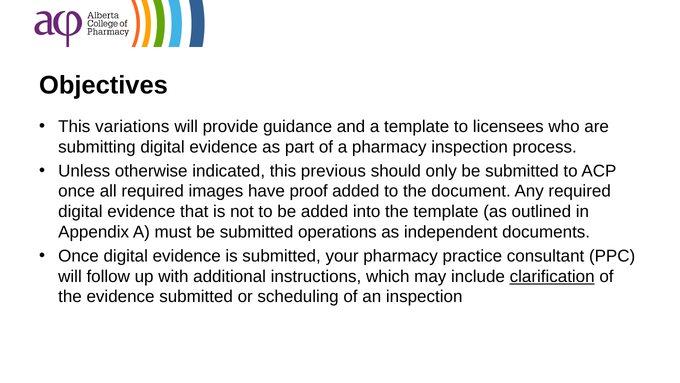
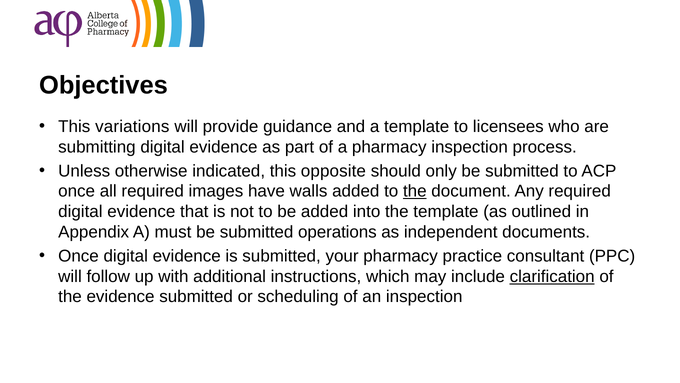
previous: previous -> opposite
proof: proof -> walls
the at (415, 191) underline: none -> present
